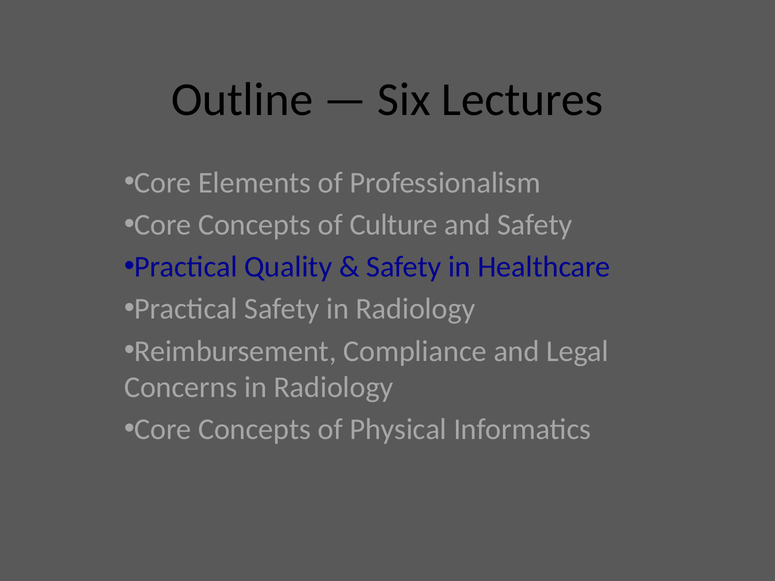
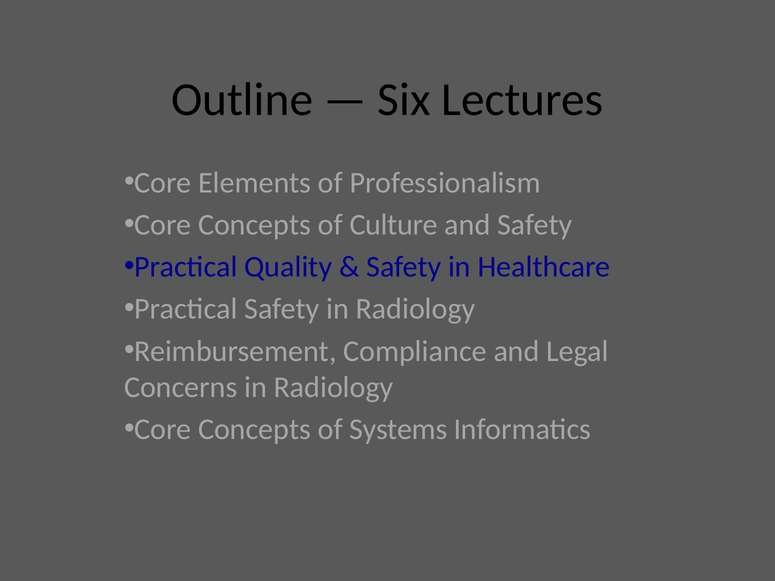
Physical: Physical -> Systems
